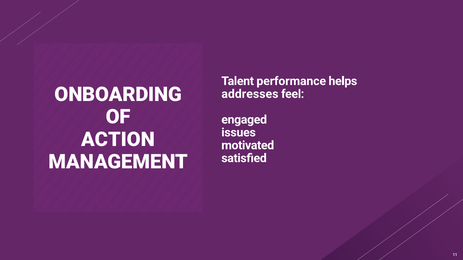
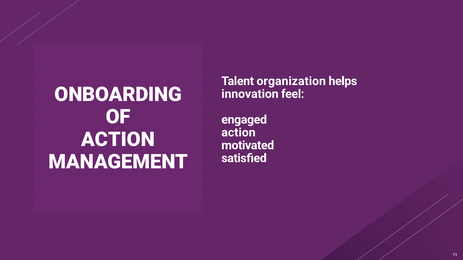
performance: performance -> organization
addresses: addresses -> innovation
issues at (239, 133): issues -> action
